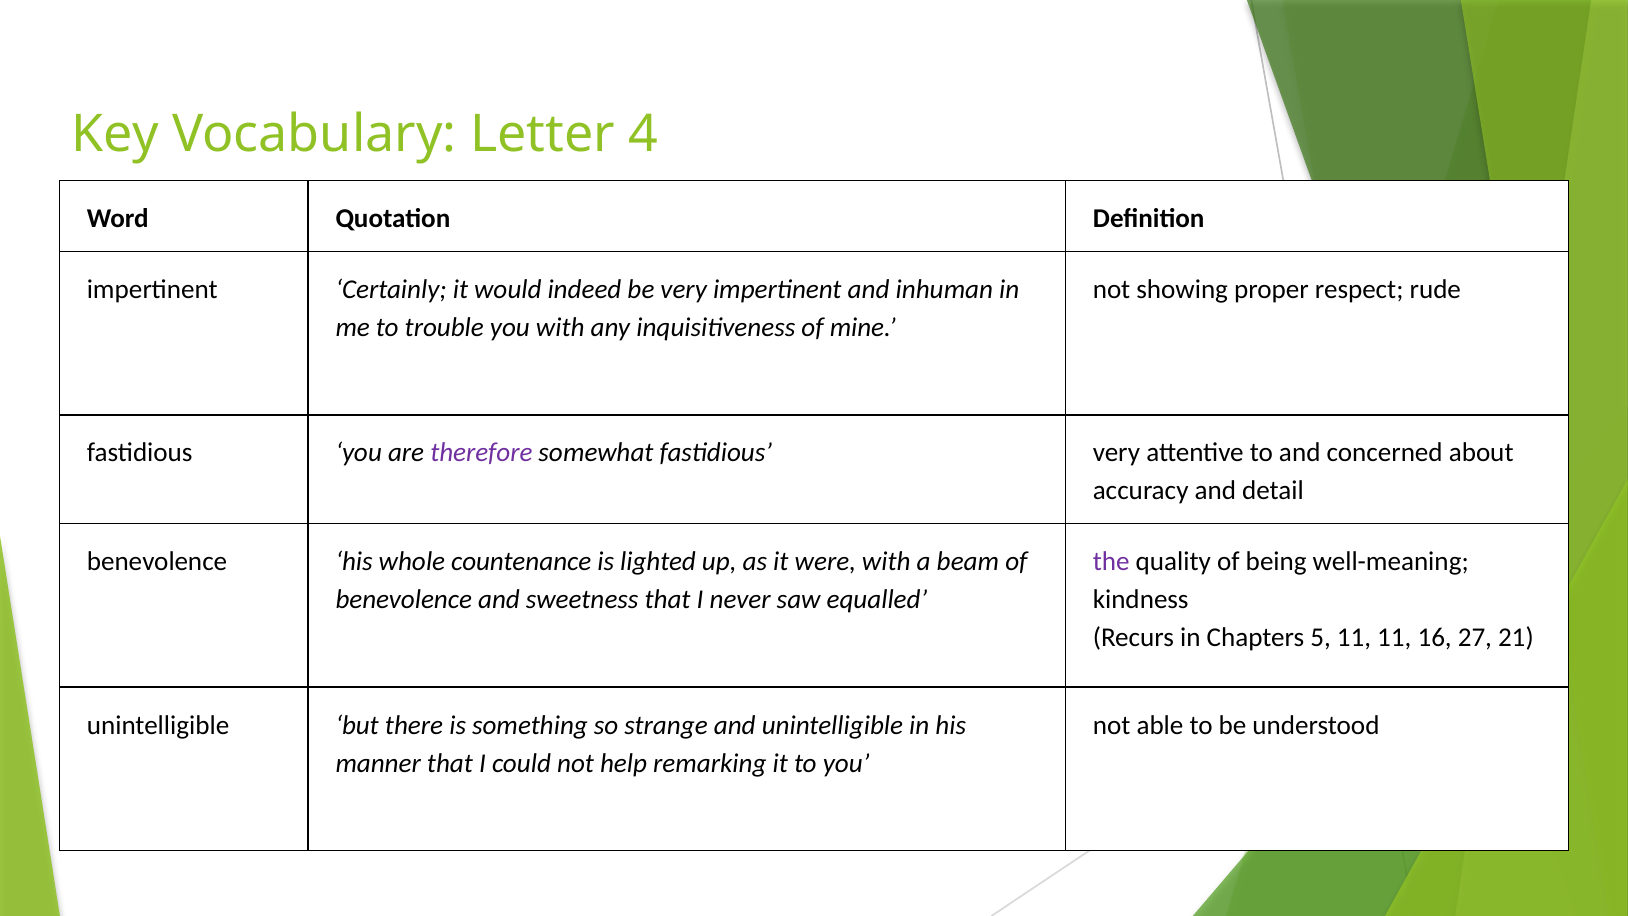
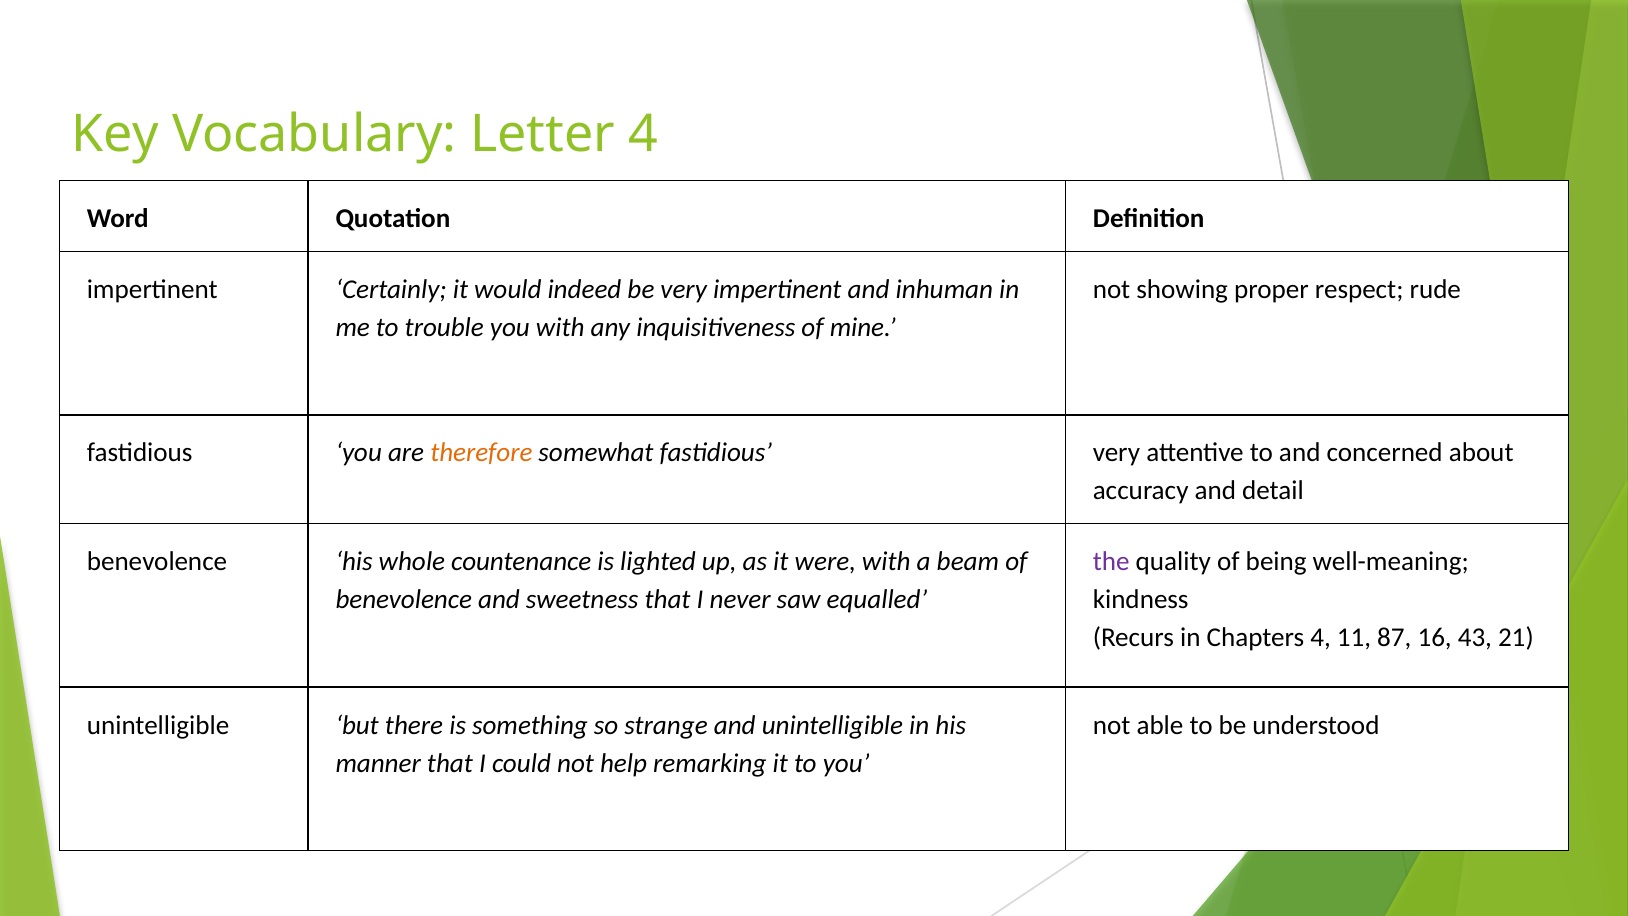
therefore colour: purple -> orange
Chapters 5: 5 -> 4
11 11: 11 -> 87
27: 27 -> 43
